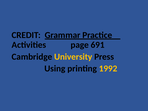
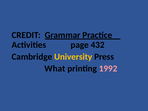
691: 691 -> 432
Using: Using -> What
1992 colour: yellow -> pink
